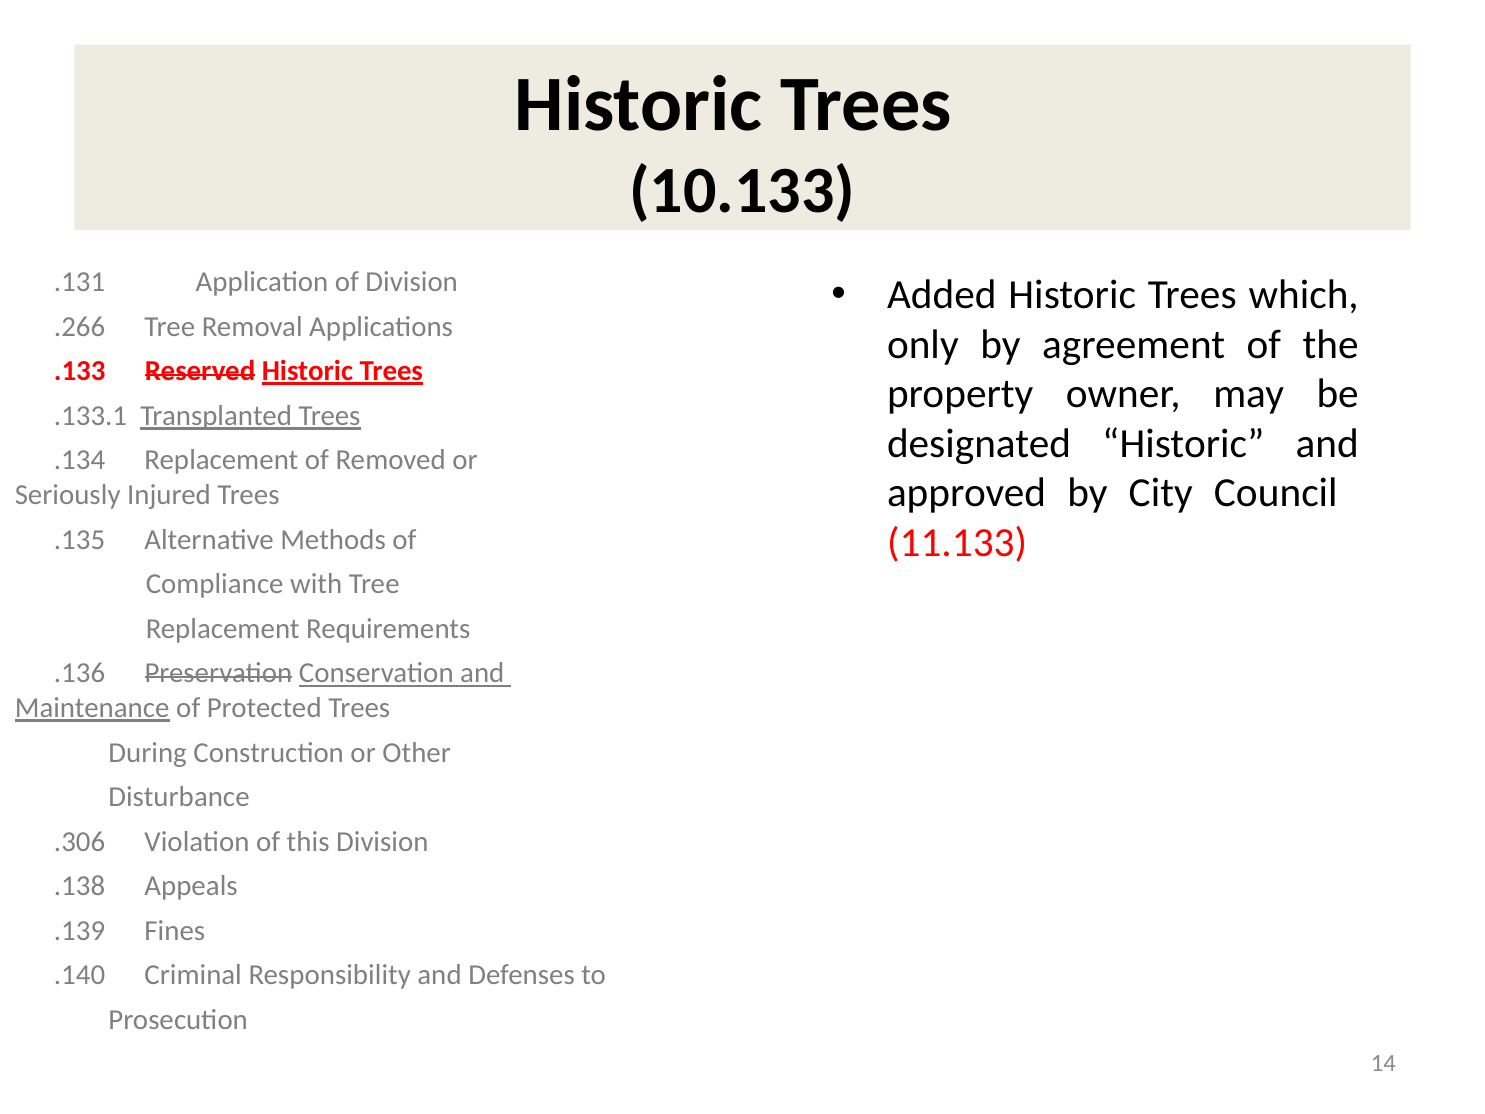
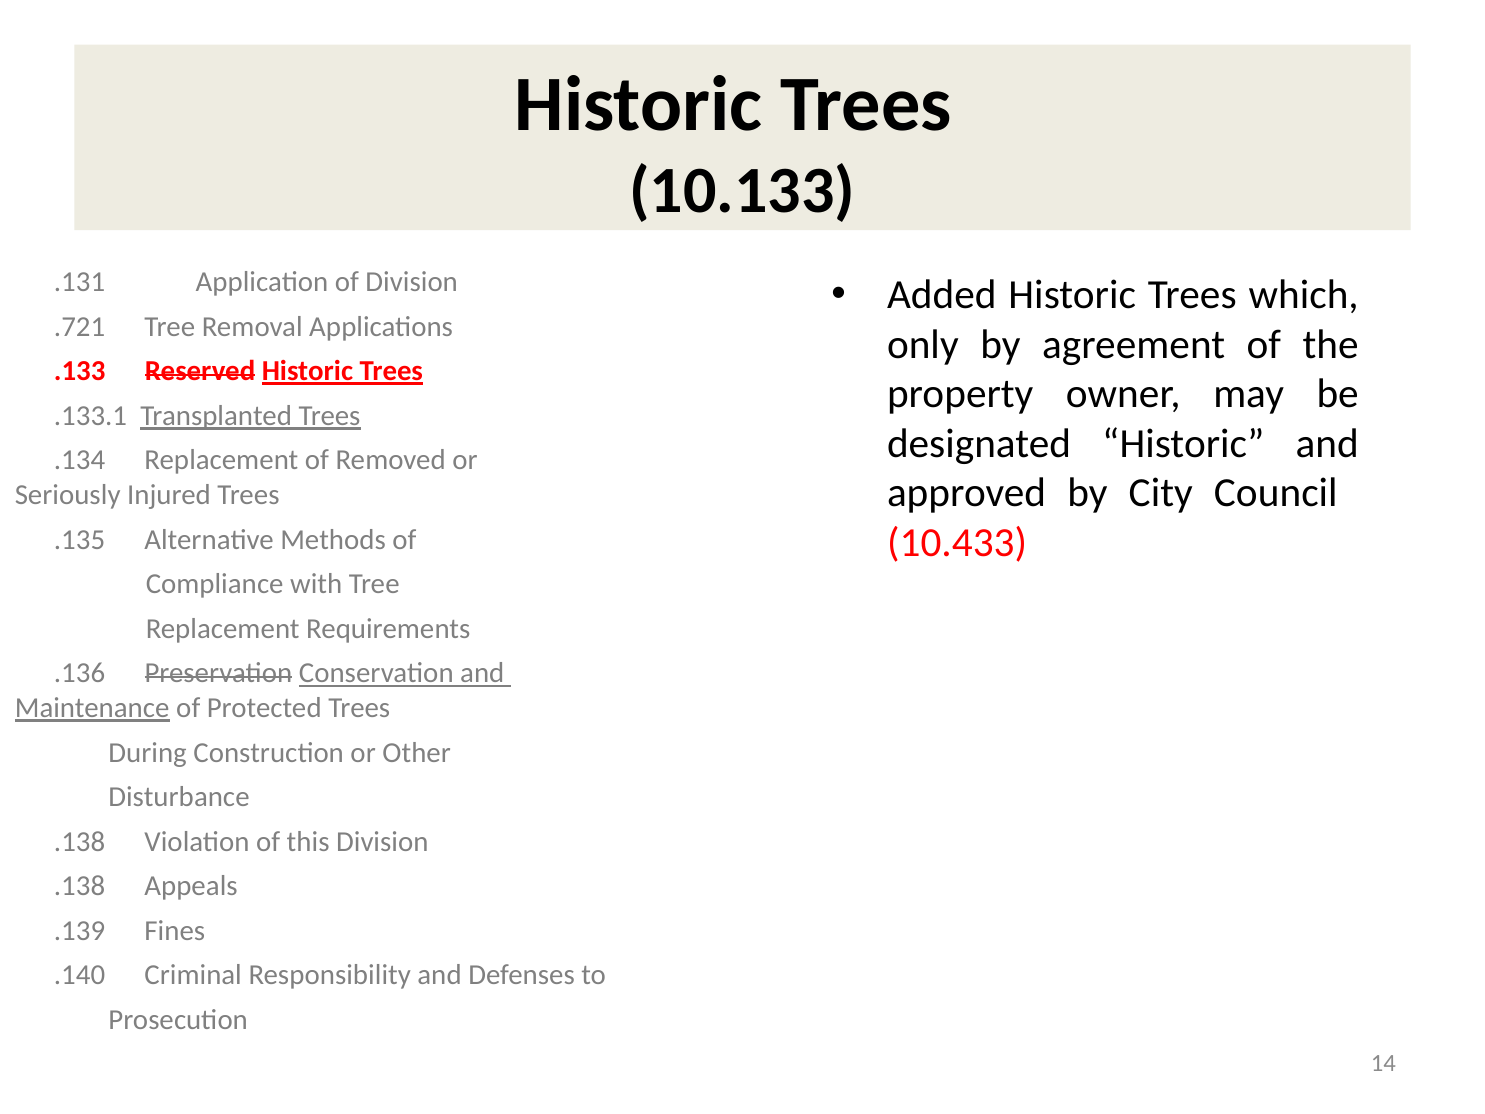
.266: .266 -> .721
11.133: 11.133 -> 10.433
.306 at (80, 841): .306 -> .138
